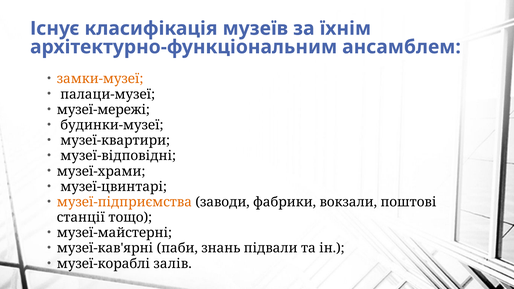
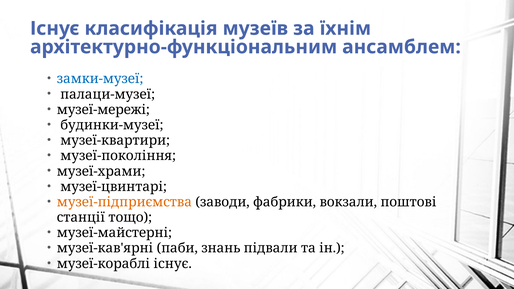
замки-музеї colour: orange -> blue
музеї-відповідні: музеї-відповідні -> музеї-покоління
музеї-кораблі залів: залів -> існує
